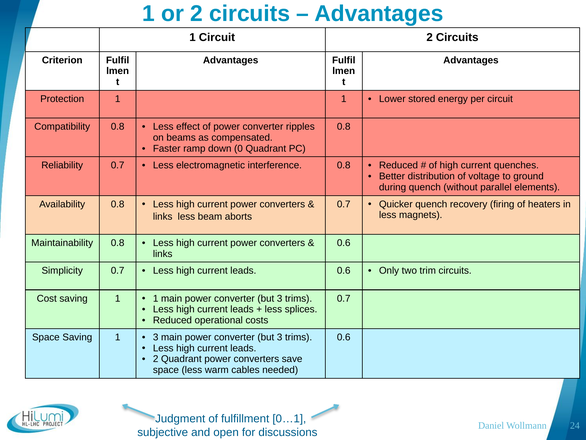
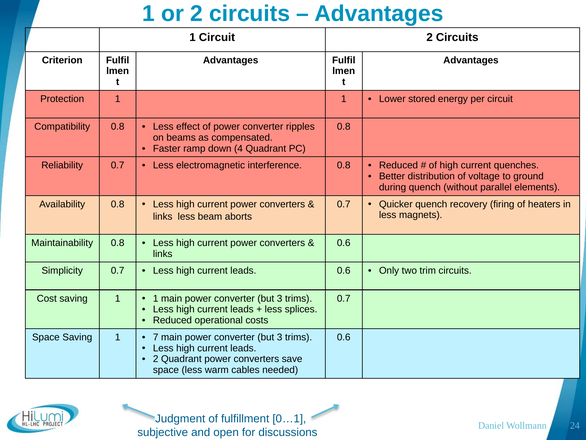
0: 0 -> 4
3 at (156, 337): 3 -> 7
